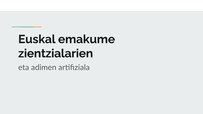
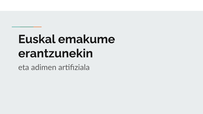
zientzialarien: zientzialarien -> erantzunekin
